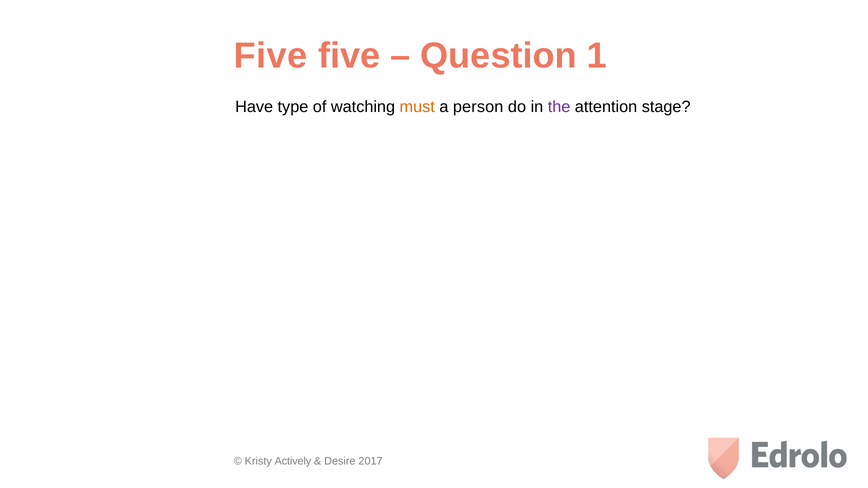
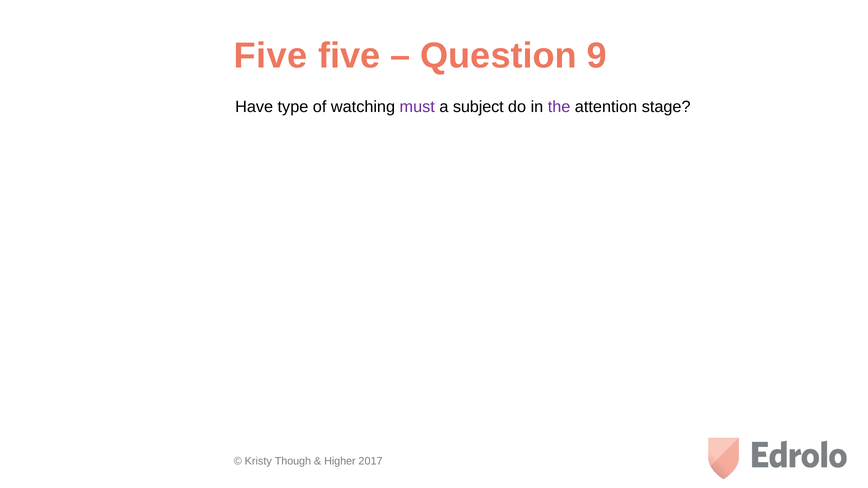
1: 1 -> 9
must colour: orange -> purple
person: person -> subject
Actively: Actively -> Though
Desire: Desire -> Higher
